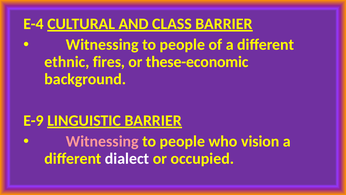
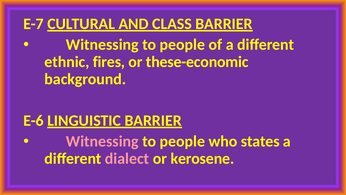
E-4: E-4 -> E-7
E-9: E-9 -> E-6
vision: vision -> states
dialect colour: white -> pink
occupied: occupied -> kerosene
